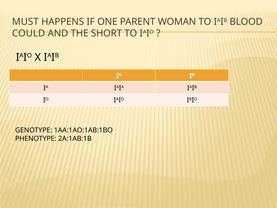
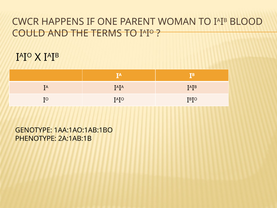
MUST: MUST -> CWCR
SHORT: SHORT -> TERMS
